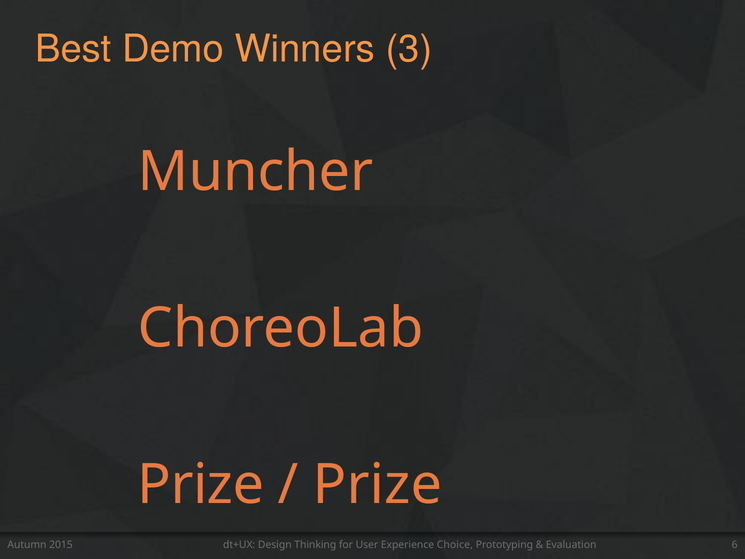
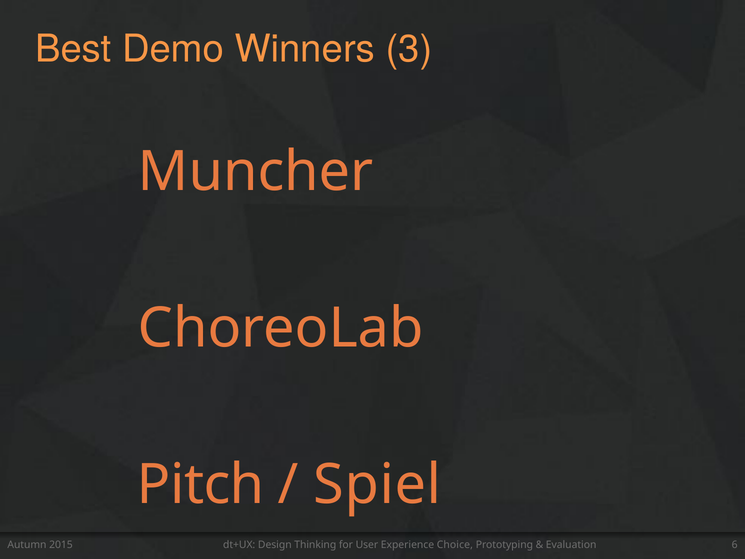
Prize at (201, 484): Prize -> Pitch
Prize at (378, 484): Prize -> Spiel
